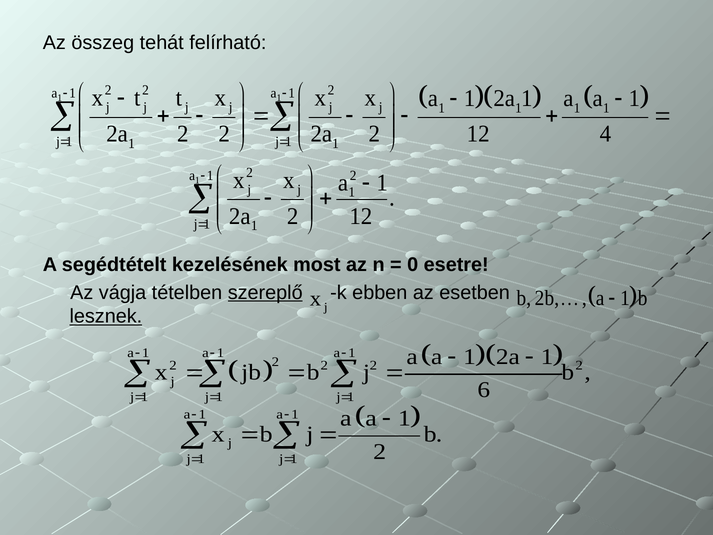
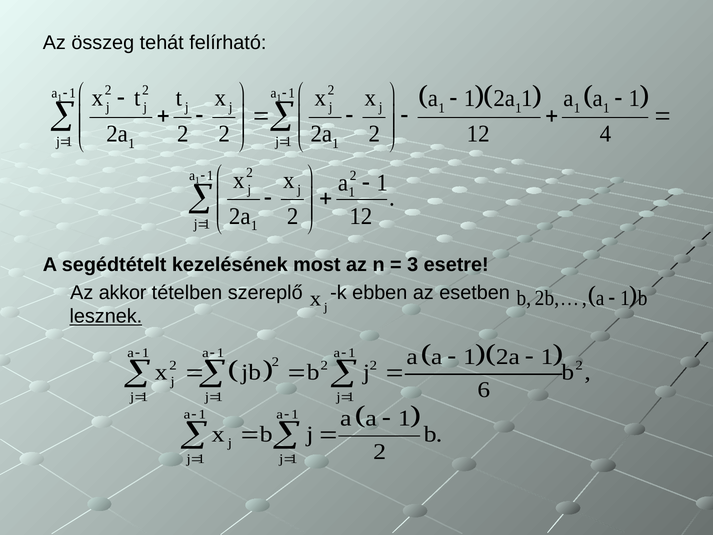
0: 0 -> 3
vágja: vágja -> akkor
szereplő underline: present -> none
